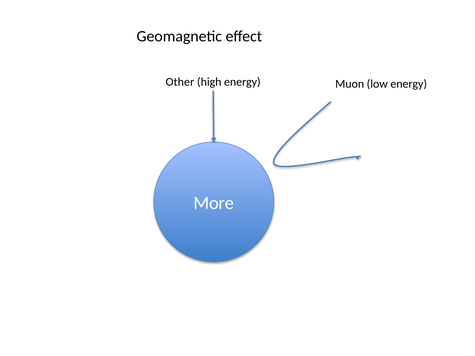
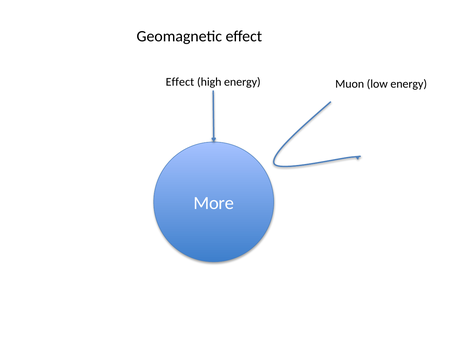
Other at (180, 82): Other -> Effect
